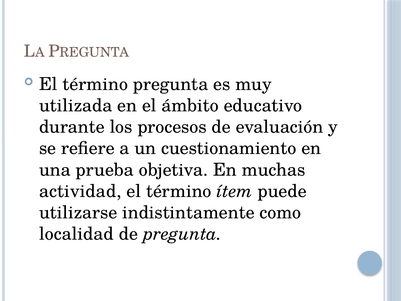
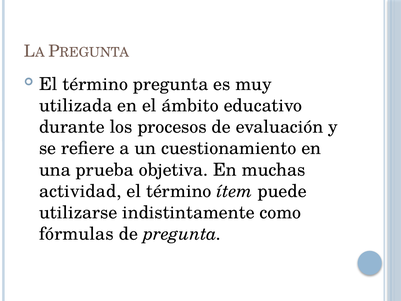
localidad: localidad -> fórmulas
